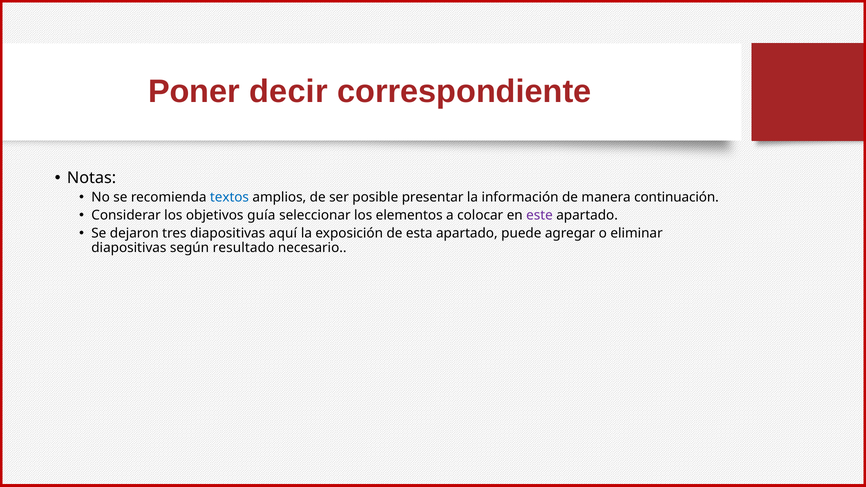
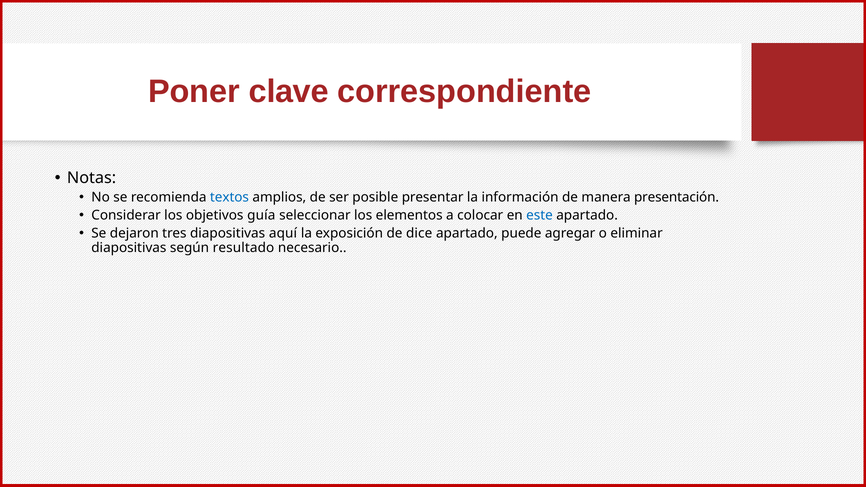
decir: decir -> clave
continuación: continuación -> presentación
este colour: purple -> blue
esta: esta -> dice
